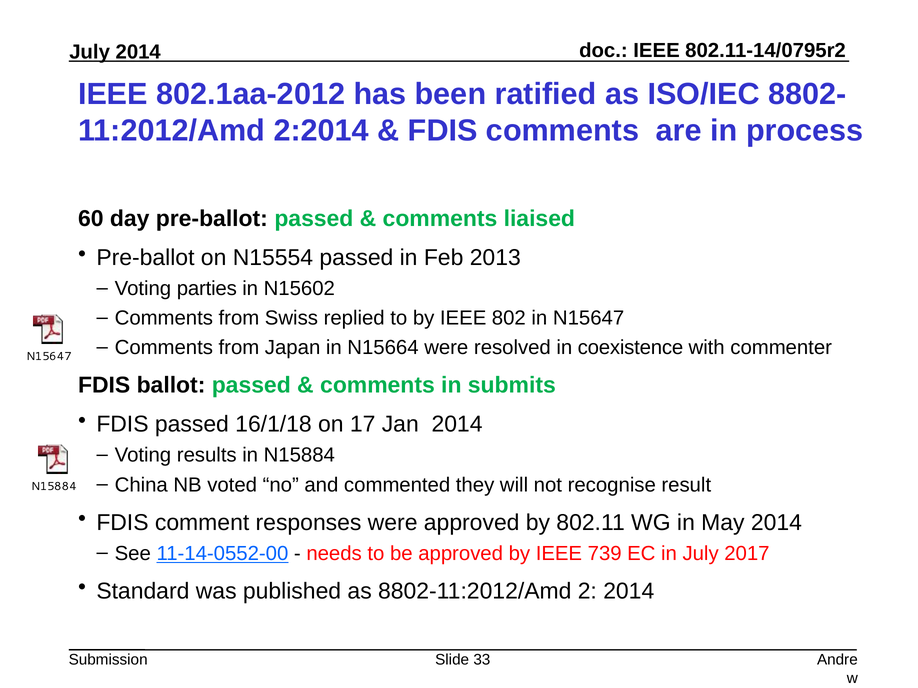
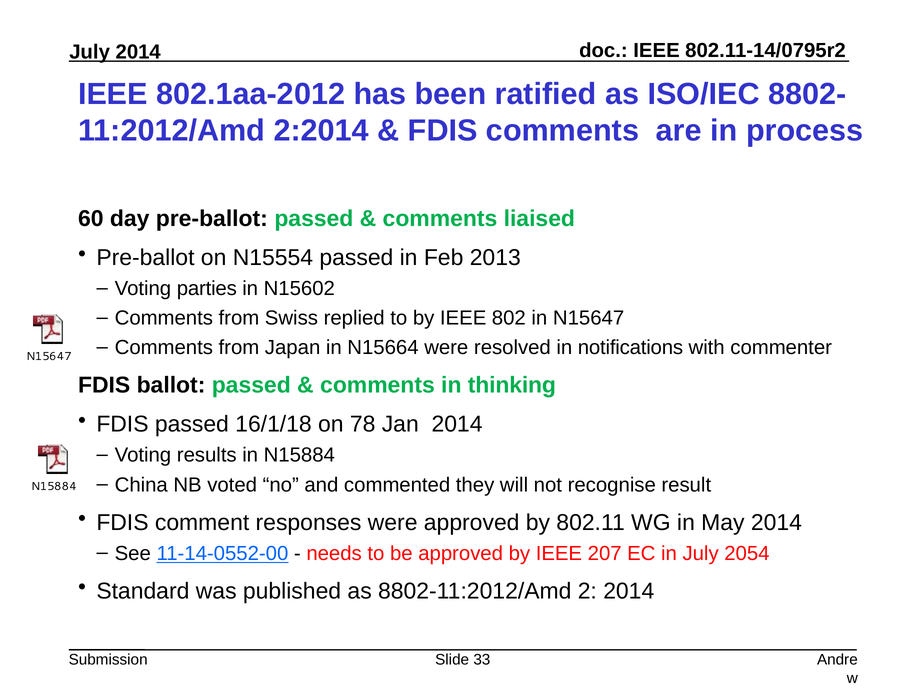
coexistence: coexistence -> notifications
submits: submits -> thinking
17: 17 -> 78
739: 739 -> 207
2017: 2017 -> 2054
